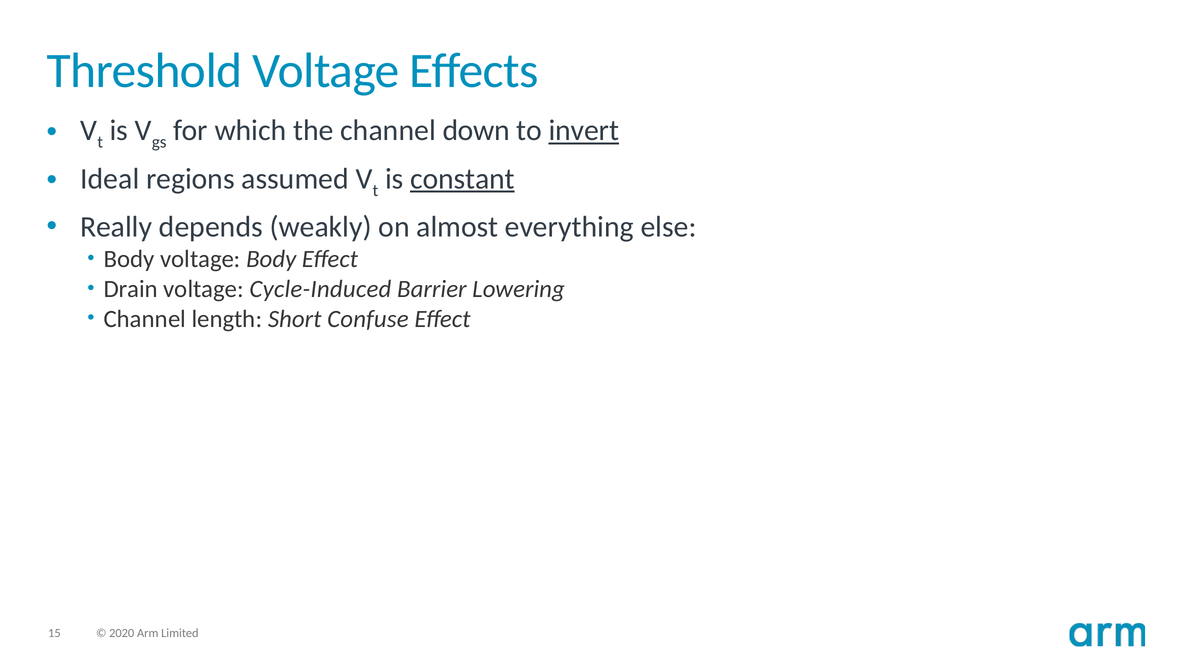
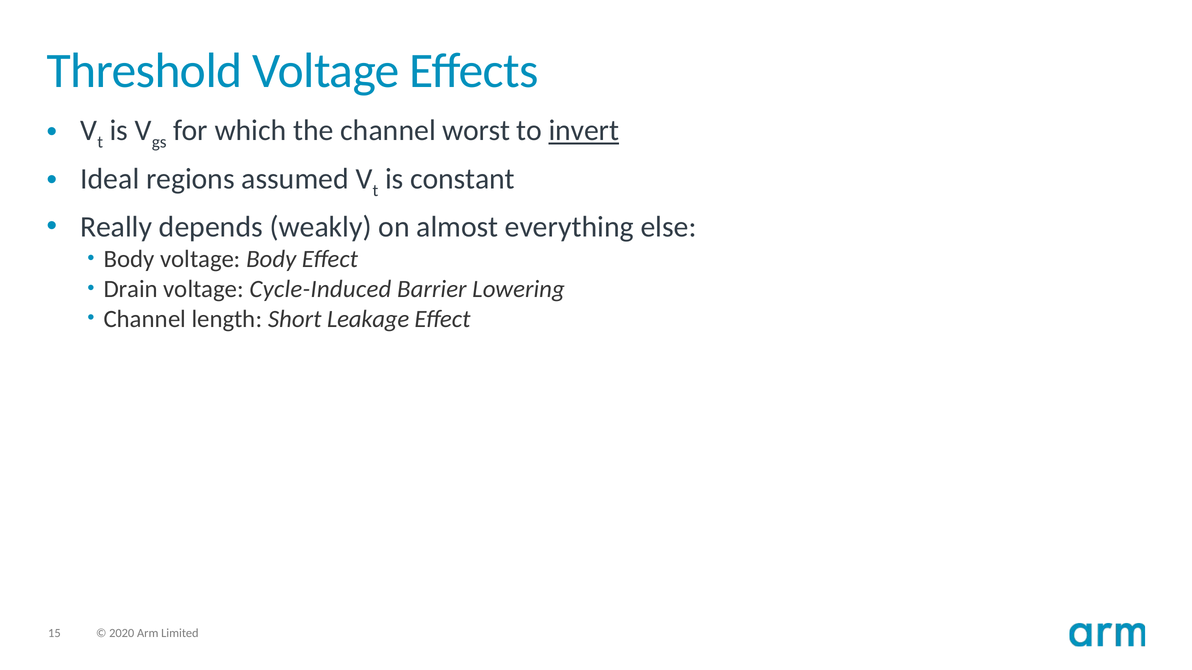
down: down -> worst
constant underline: present -> none
Confuse: Confuse -> Leakage
